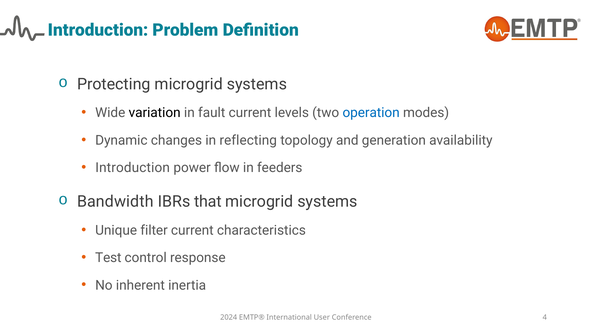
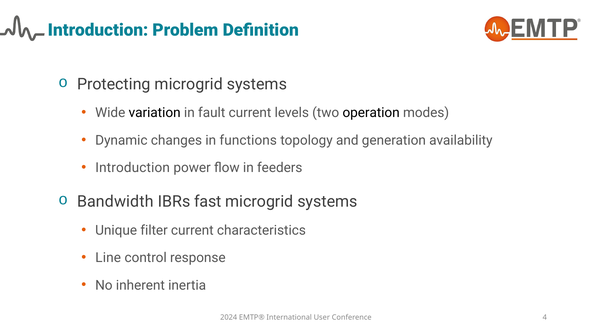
operation colour: blue -> black
reflecting: reflecting -> functions
that: that -> fast
Test: Test -> Line
